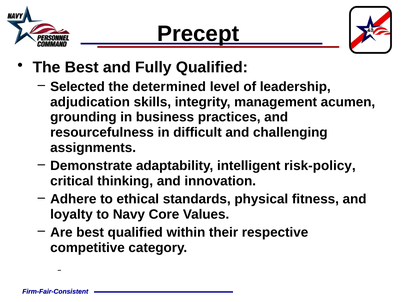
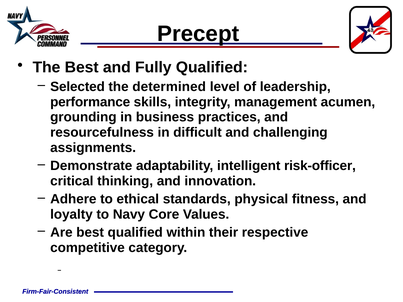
adjudication: adjudication -> performance
risk-policy: risk-policy -> risk-officer
